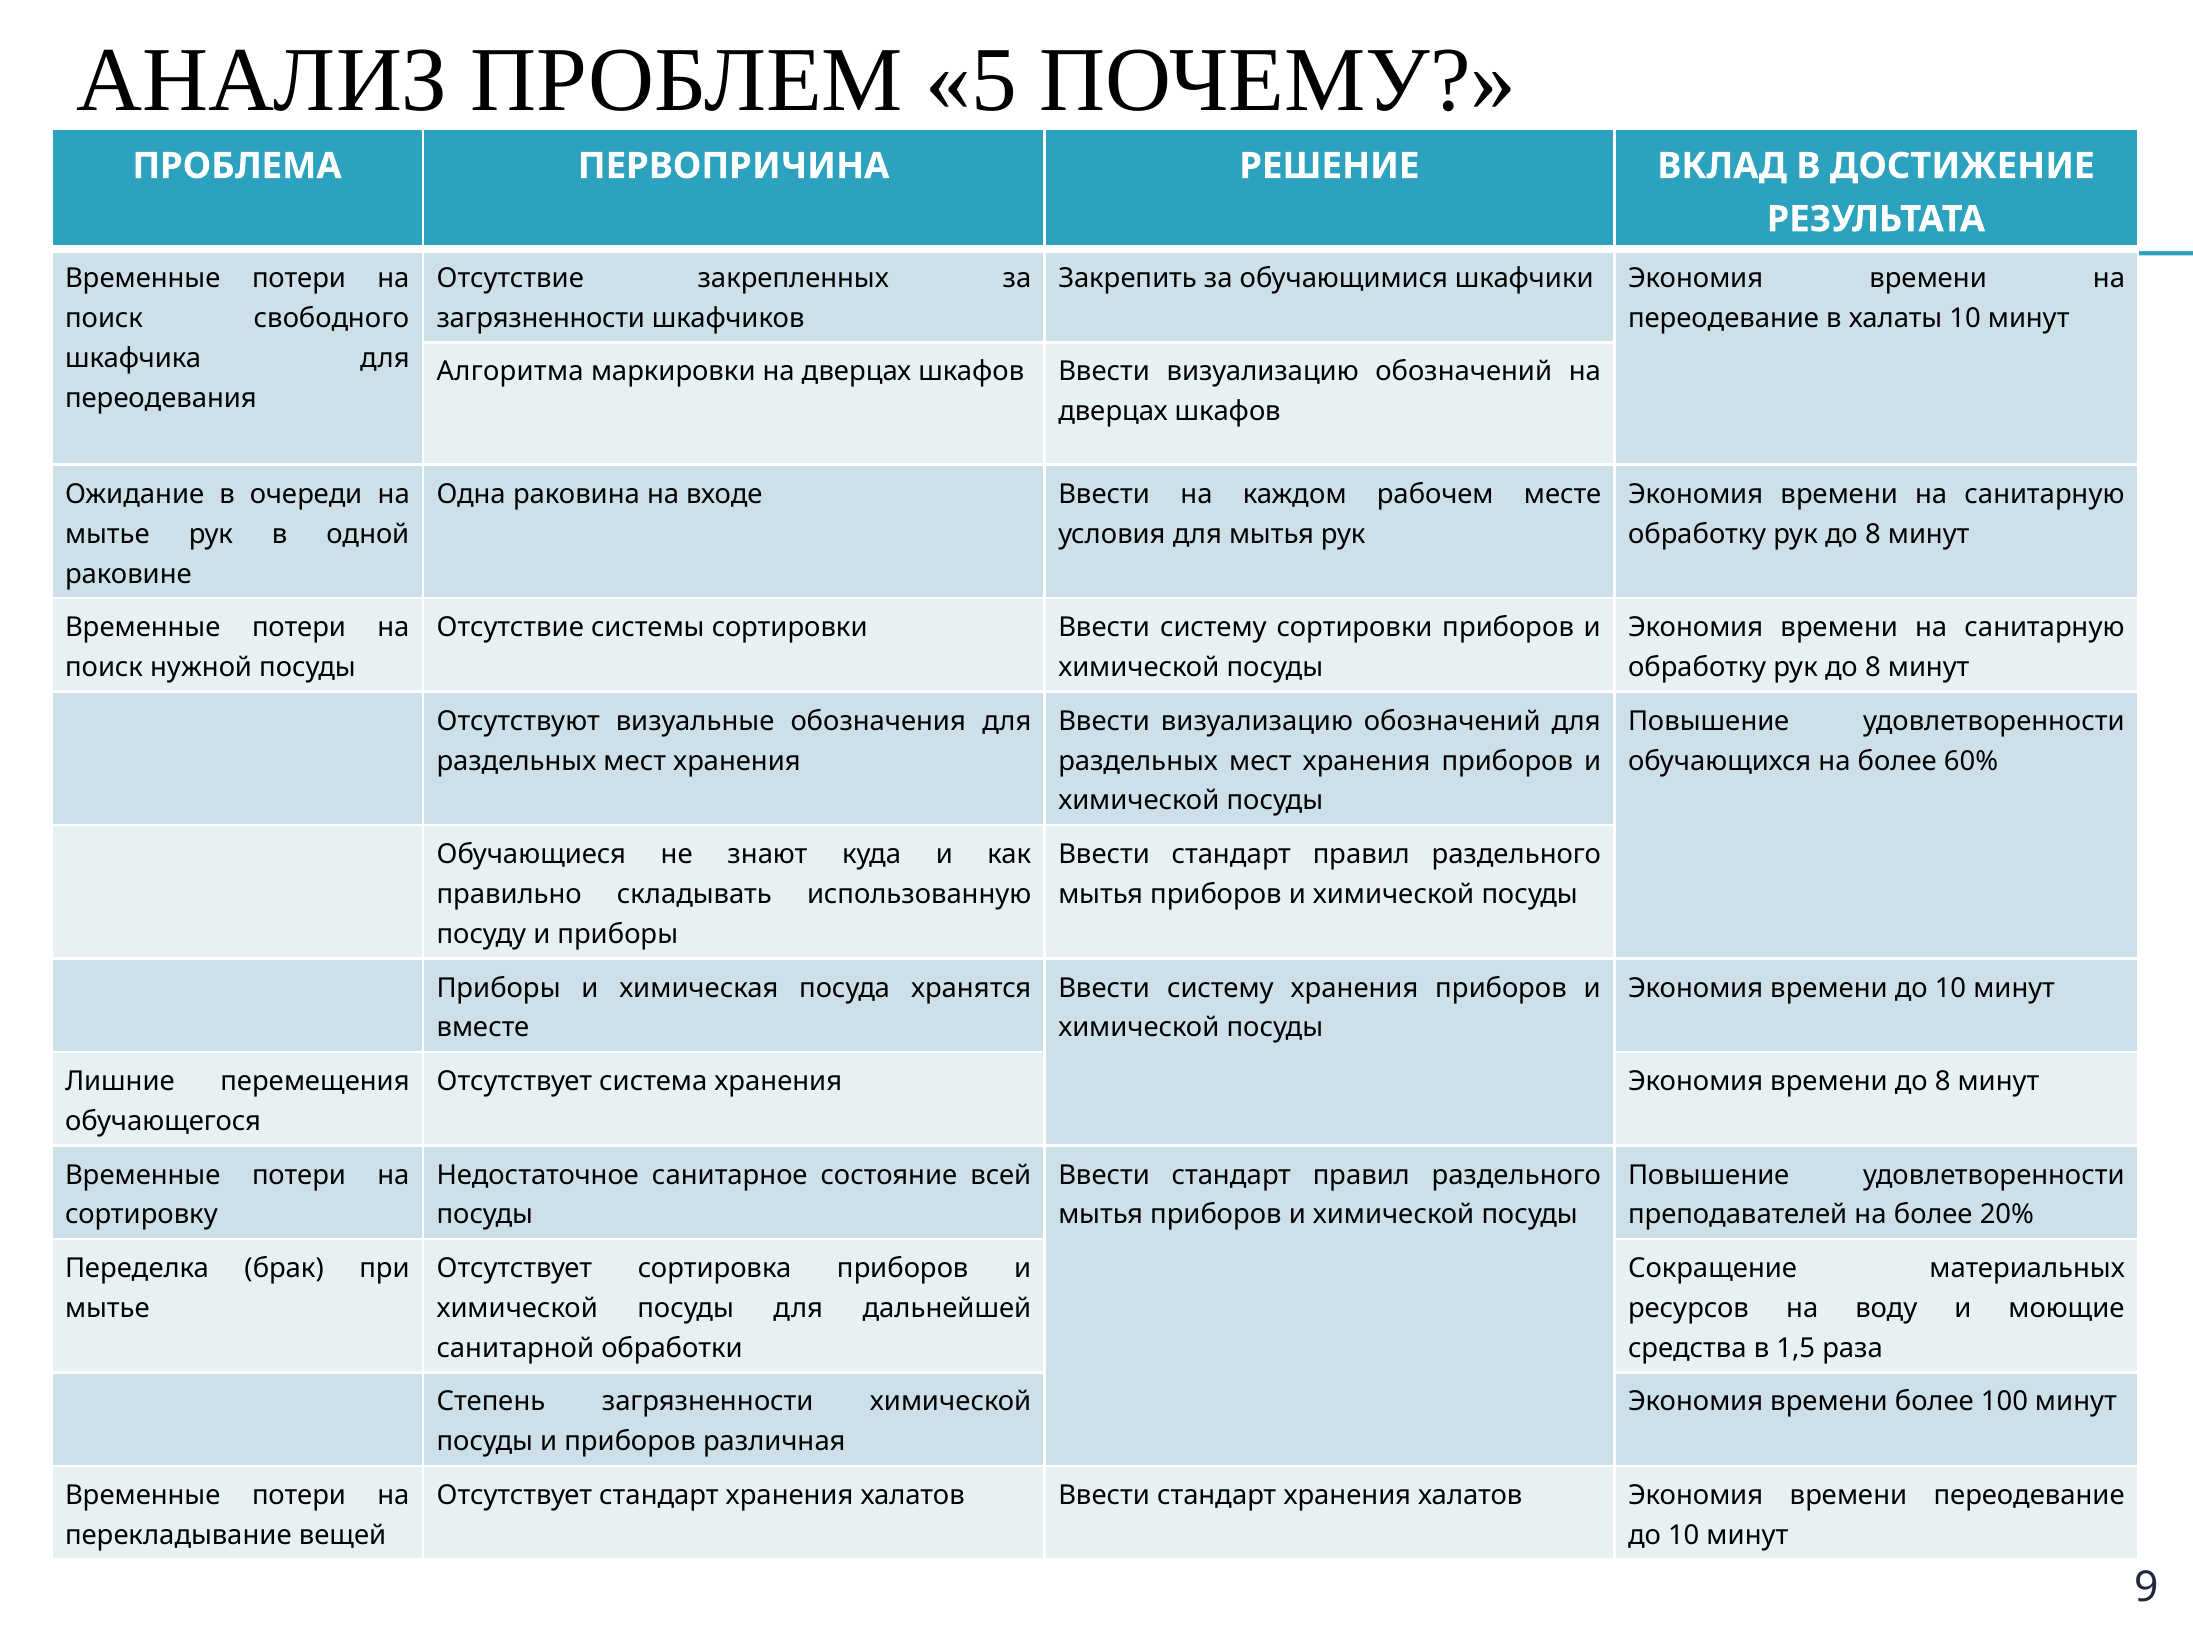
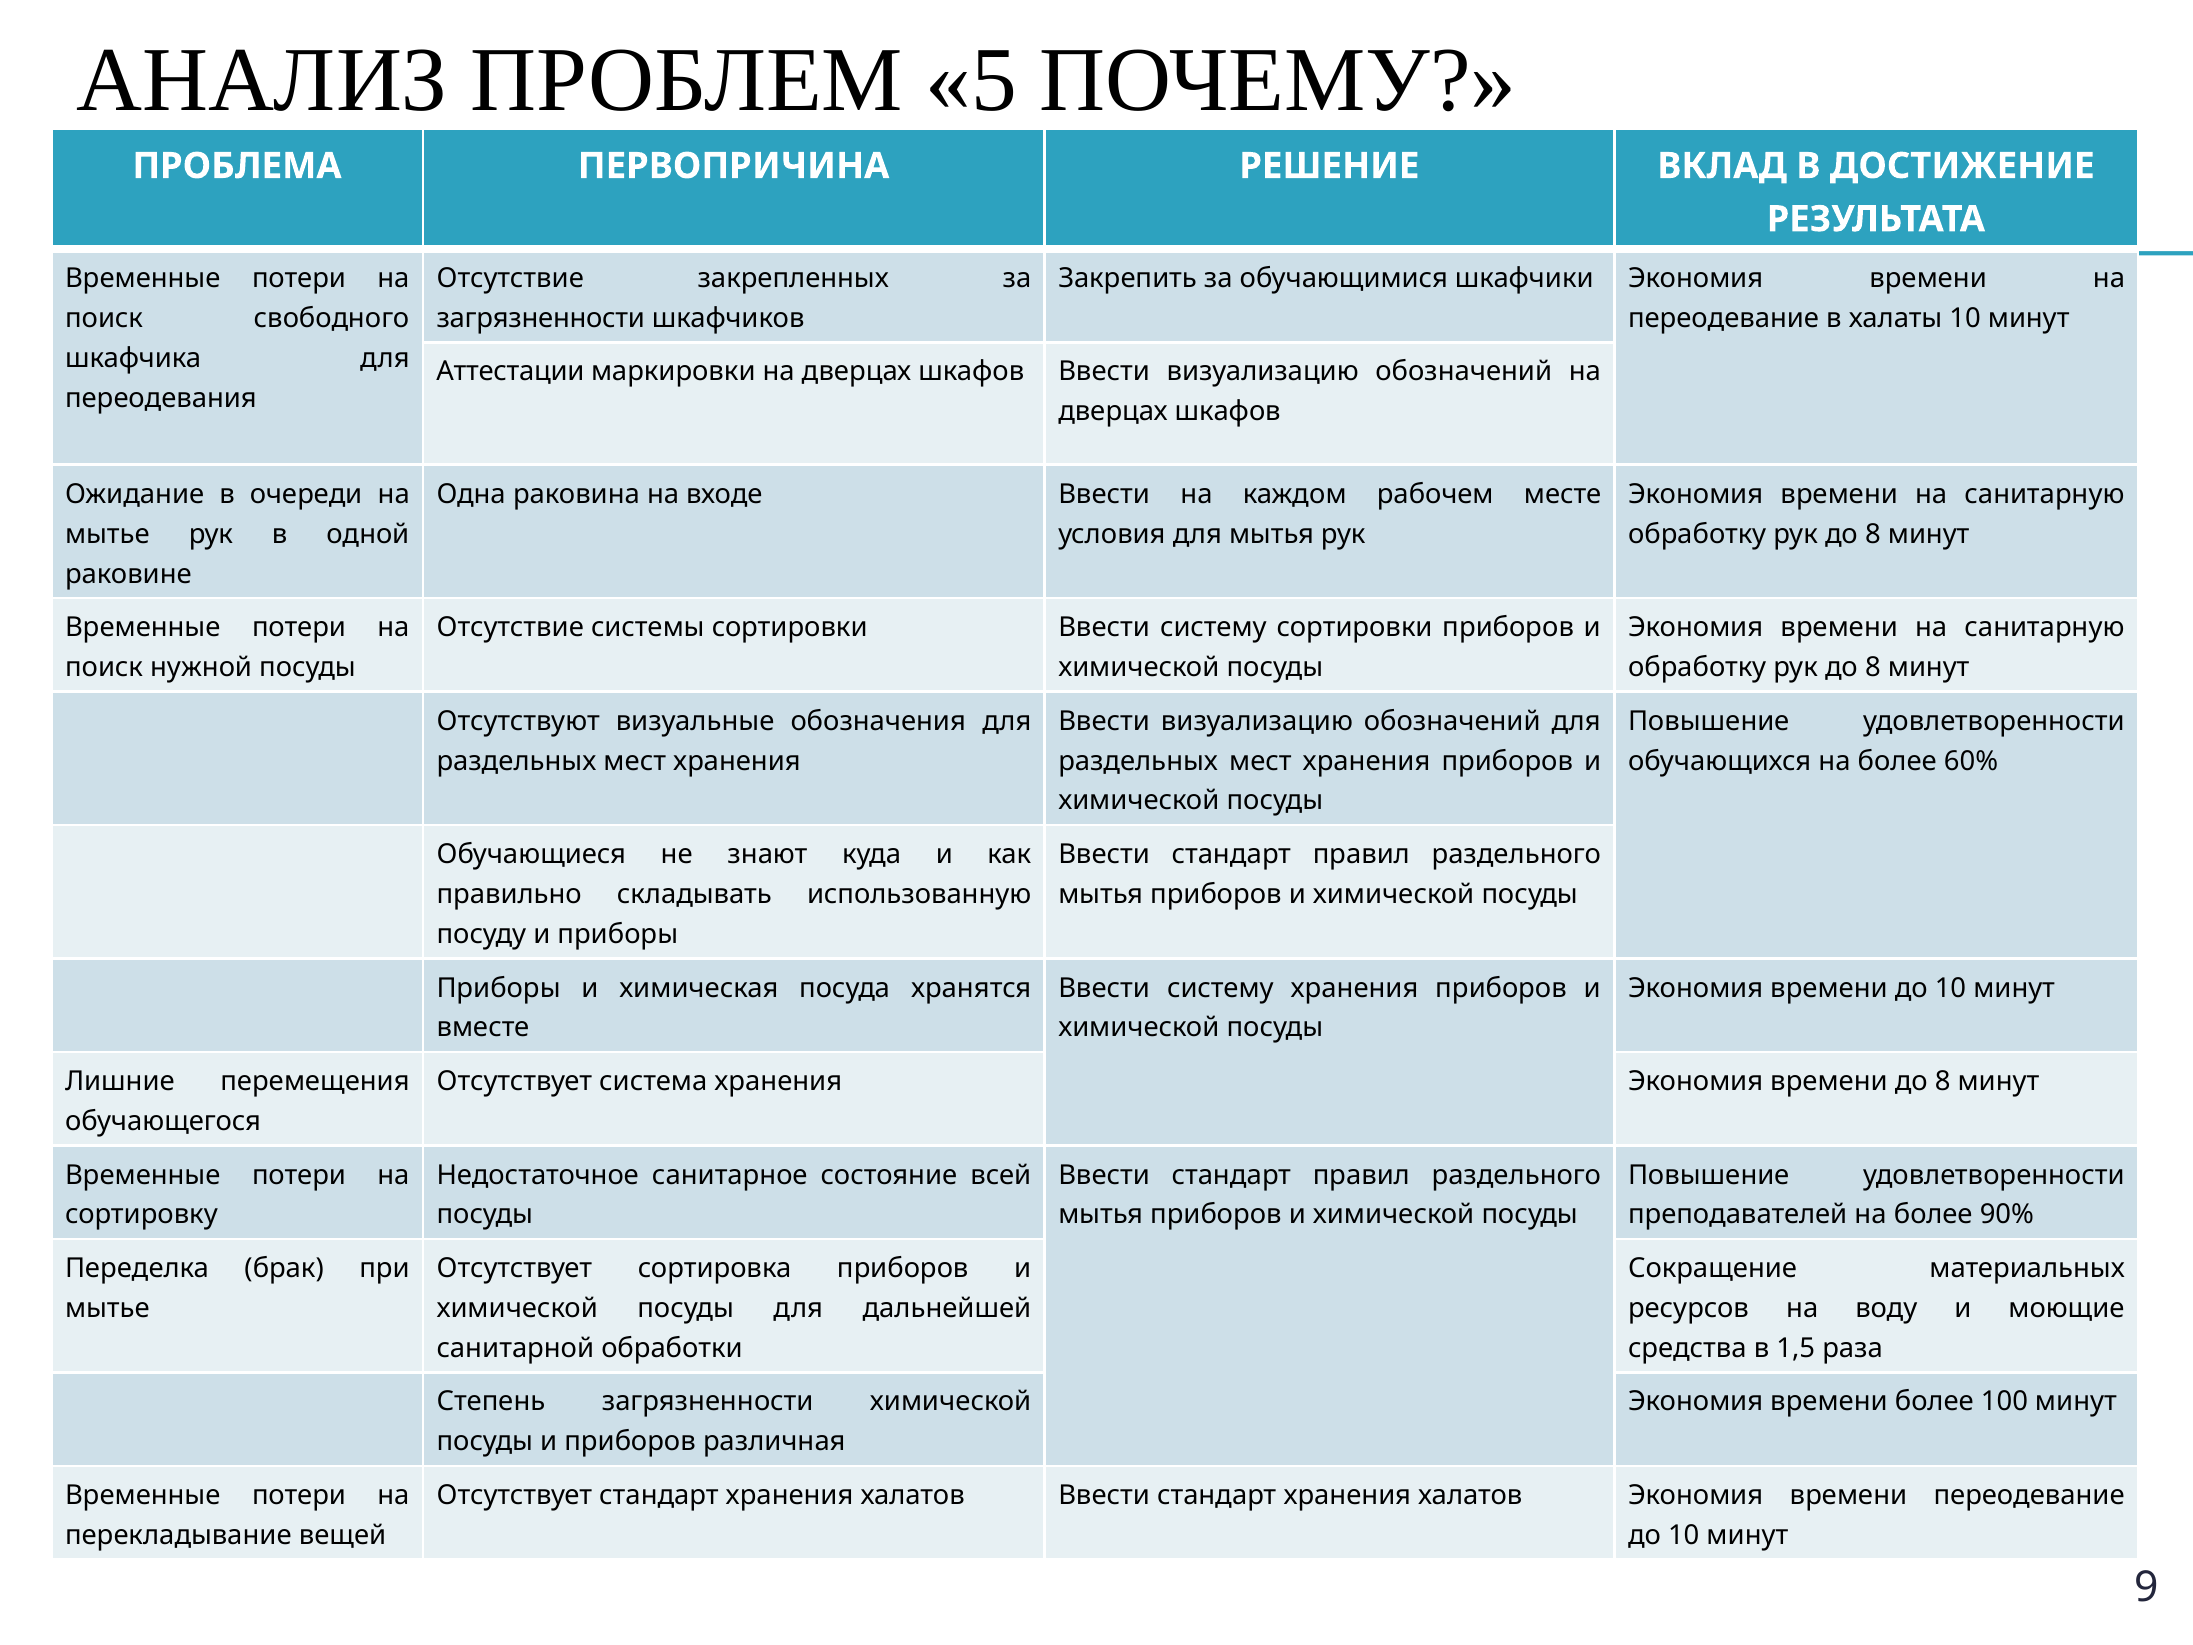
Алгоритма: Алгоритма -> Аттестации
20%: 20% -> 90%
